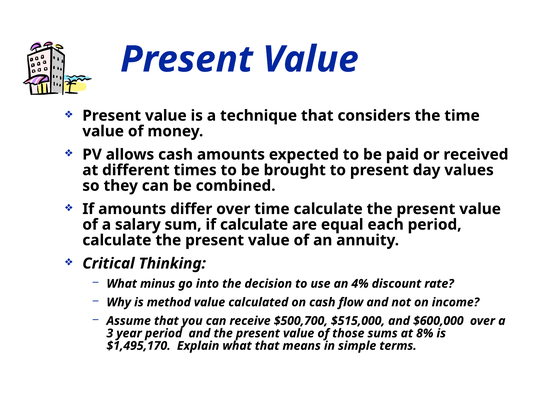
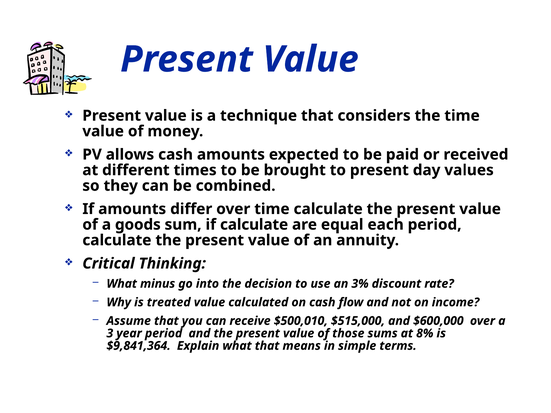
salary: salary -> goods
4%: 4% -> 3%
method: method -> treated
$500,700: $500,700 -> $500,010
$1,495,170: $1,495,170 -> $9,841,364
